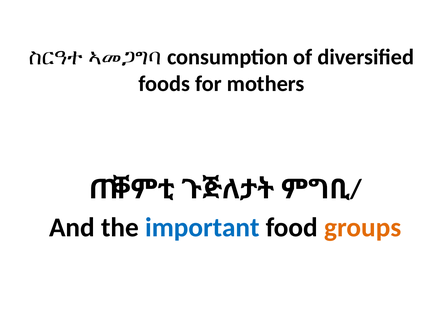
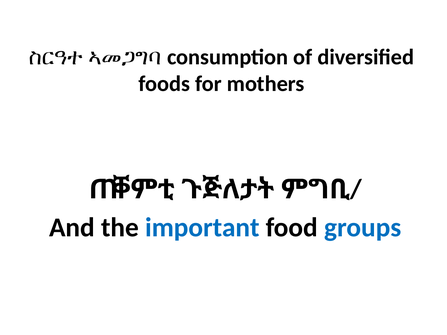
groups colour: orange -> blue
